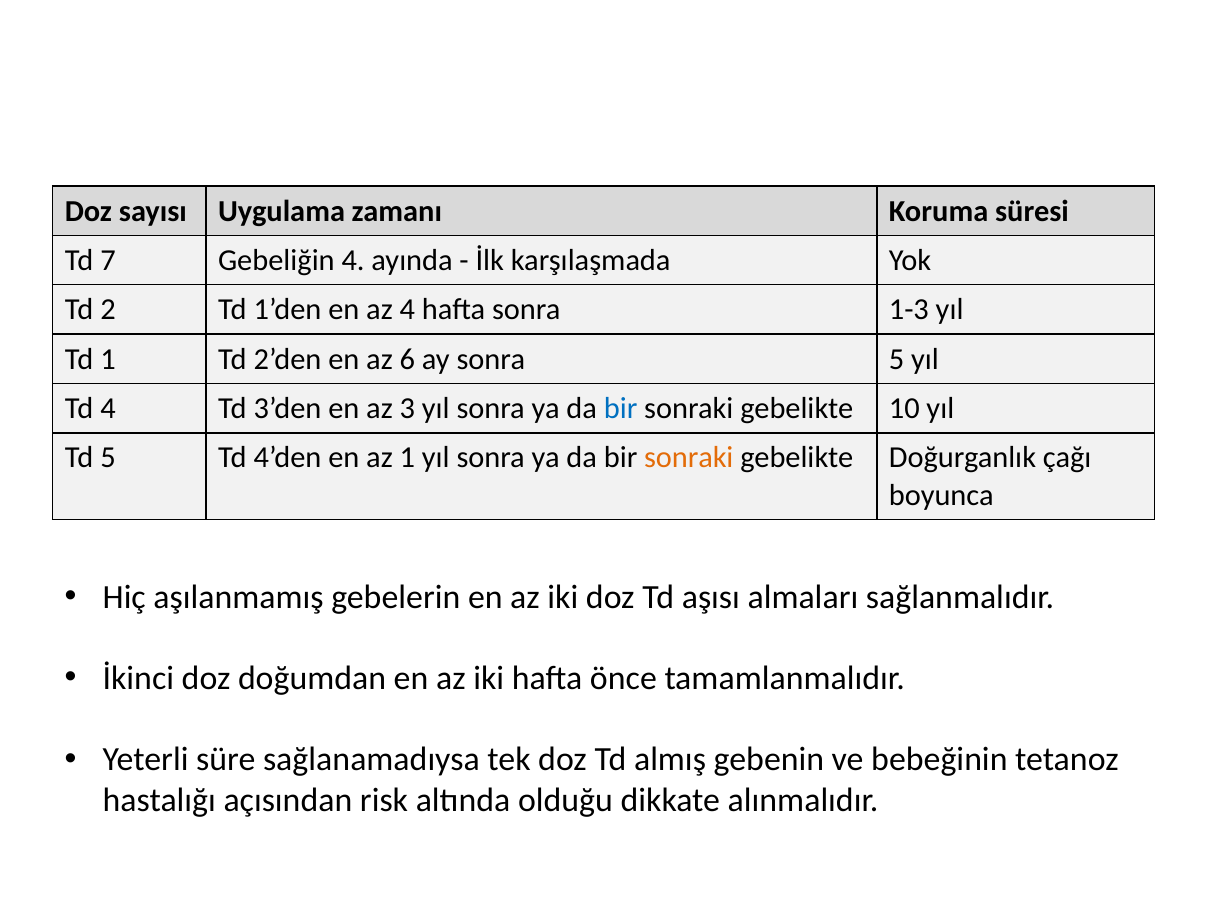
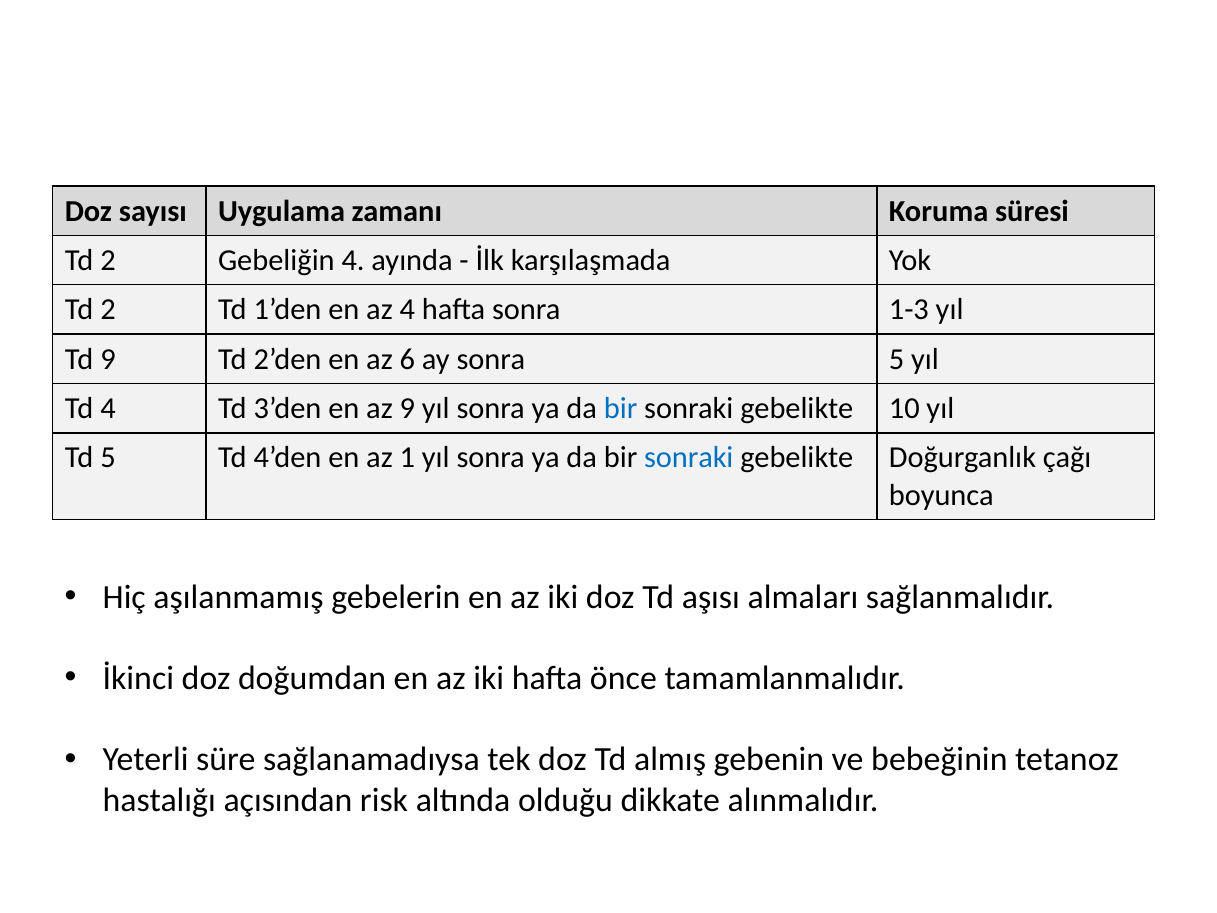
7 at (108, 260): 7 -> 2
Td 1: 1 -> 9
az 3: 3 -> 9
sonraki at (689, 458) colour: orange -> blue
